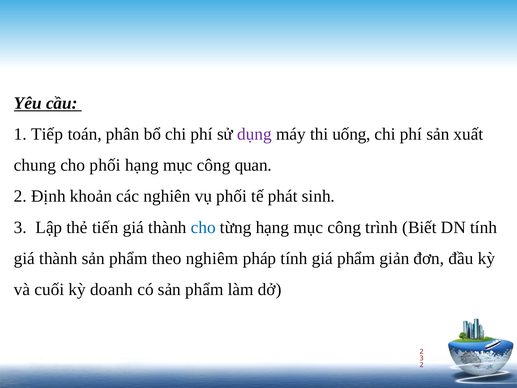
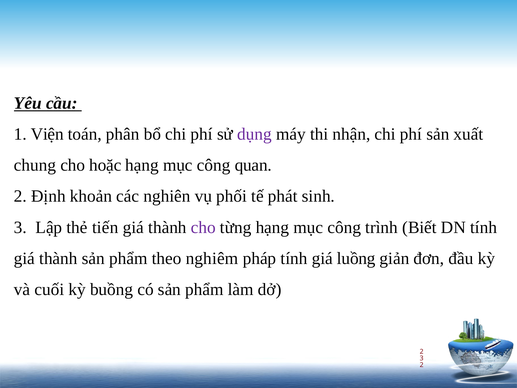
Tiếp: Tiếp -> Viện
uống: uống -> nhận
cho phối: phối -> hoặc
cho at (203, 227) colour: blue -> purple
giá phẩm: phẩm -> luồng
doanh: doanh -> buồng
